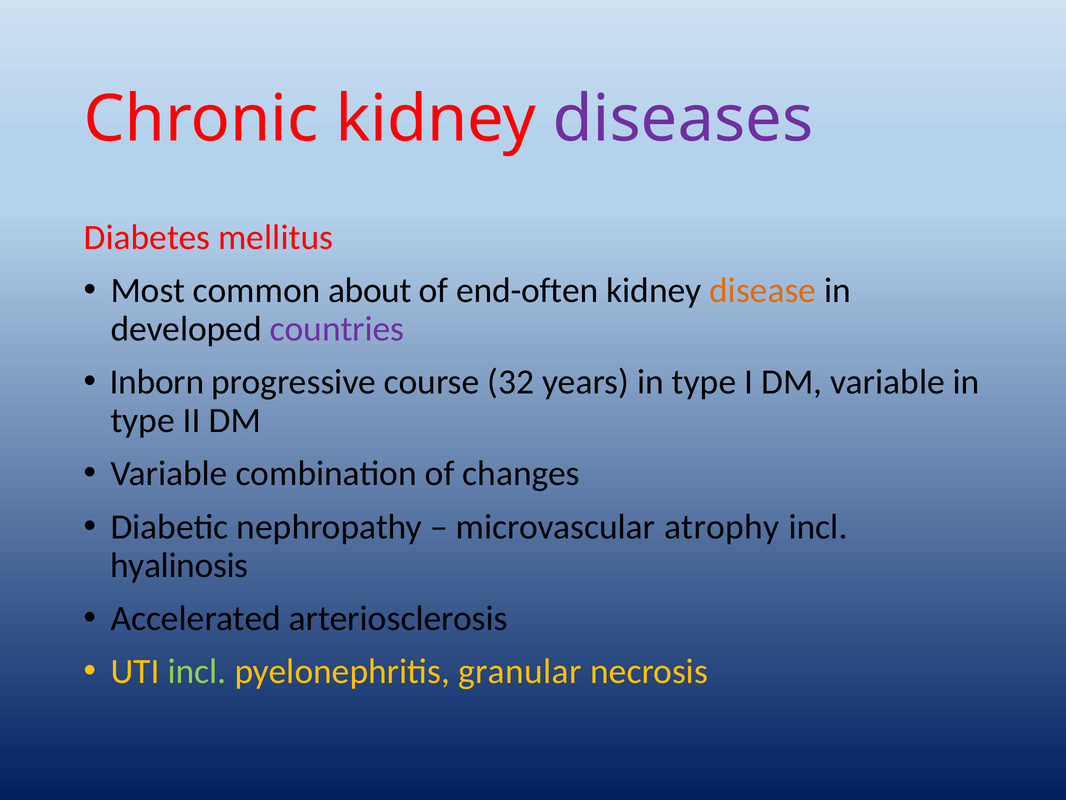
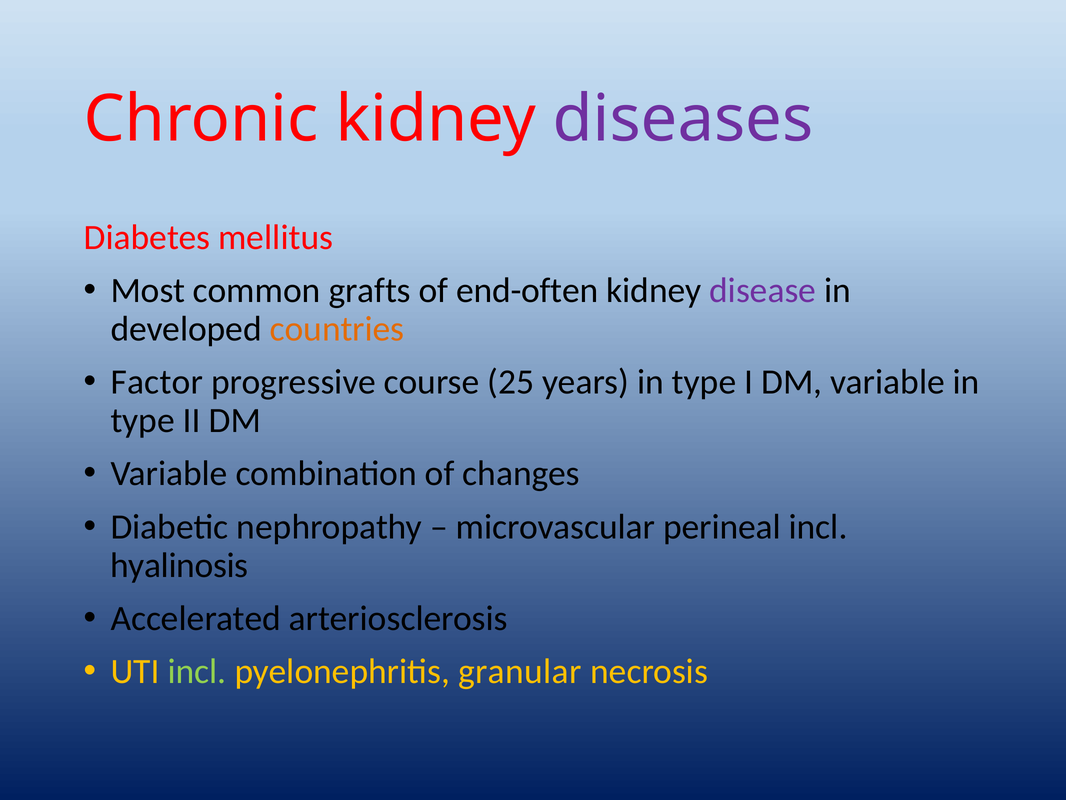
about: about -> grafts
disease colour: orange -> purple
countries colour: purple -> orange
Inborn: Inborn -> Factor
32: 32 -> 25
atrophy: atrophy -> perineal
